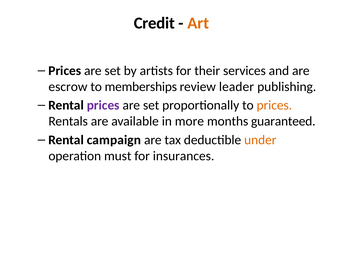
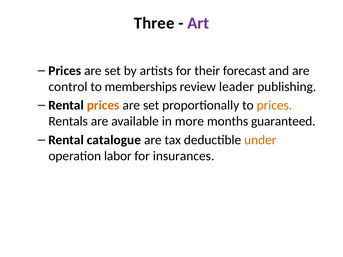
Credit: Credit -> Three
Art colour: orange -> purple
services: services -> forecast
escrow: escrow -> control
prices at (103, 105) colour: purple -> orange
campaign: campaign -> catalogue
must: must -> labor
